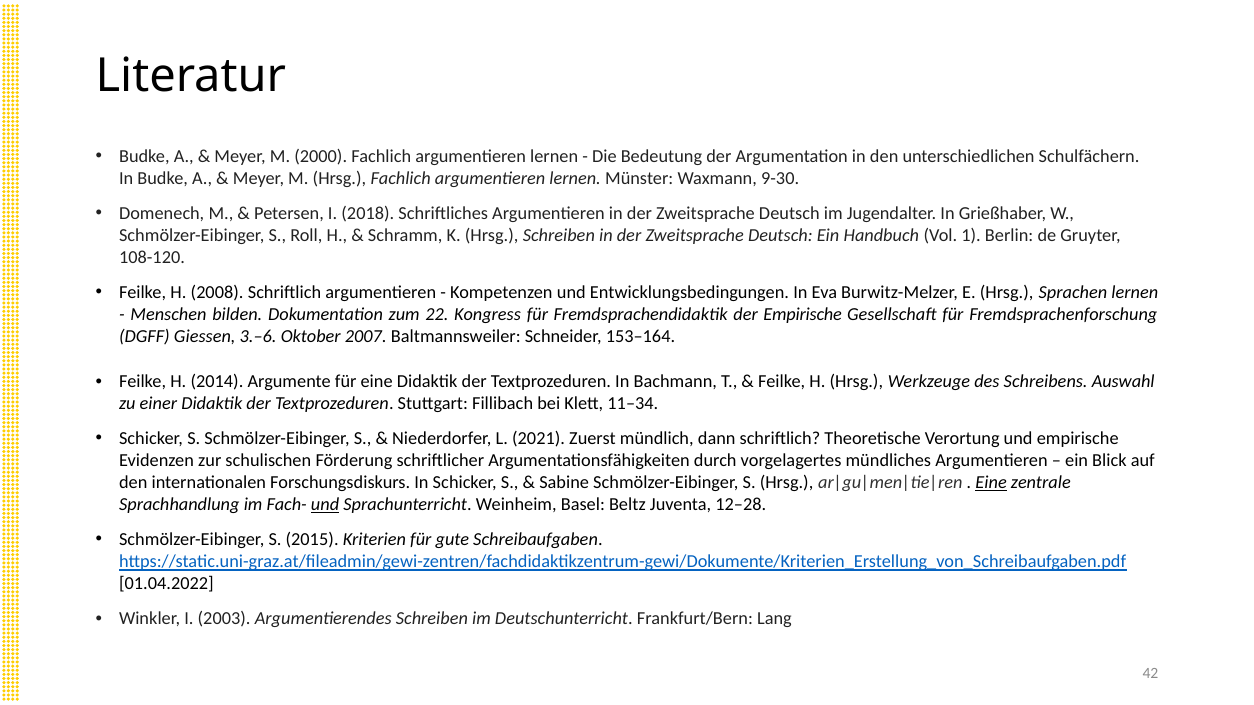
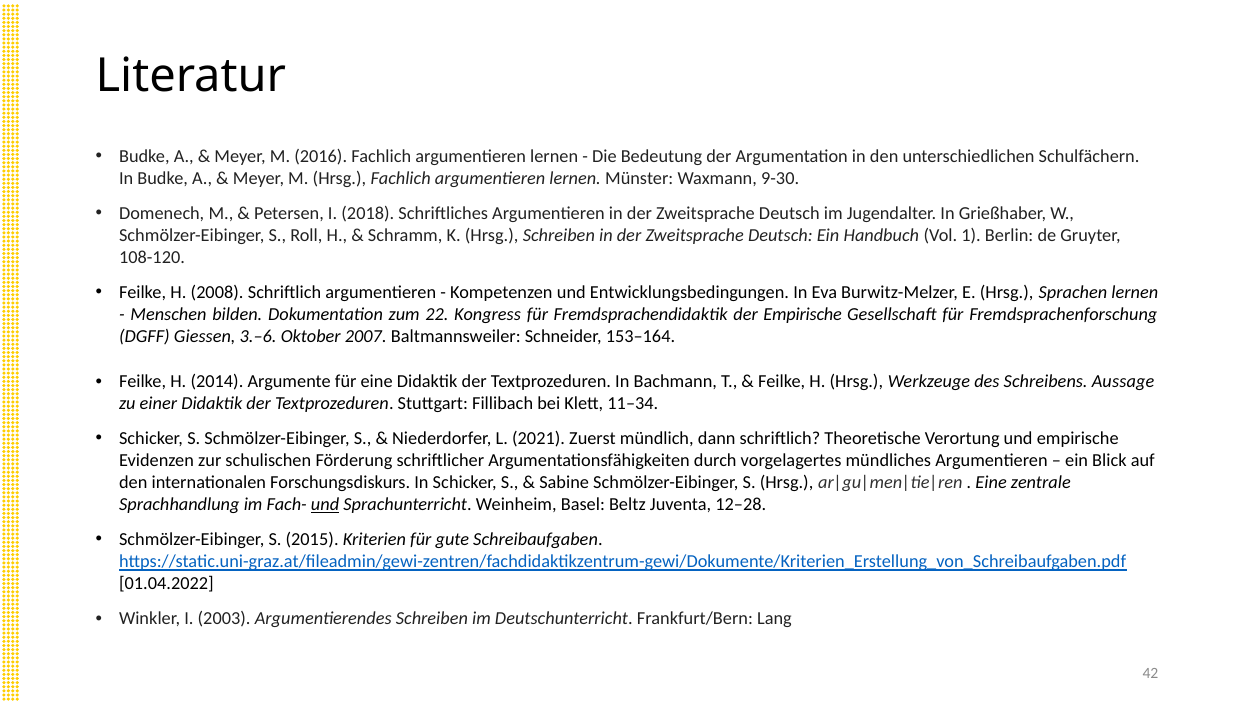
2000: 2000 -> 2016
Auswahl: Auswahl -> Aussage
Eine at (991, 483) underline: present -> none
